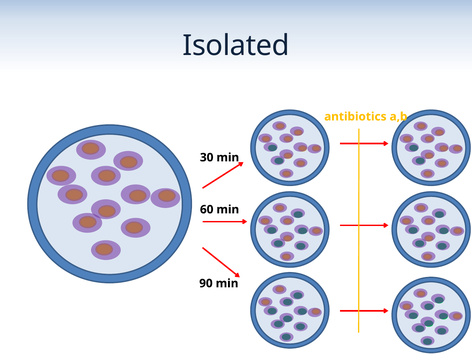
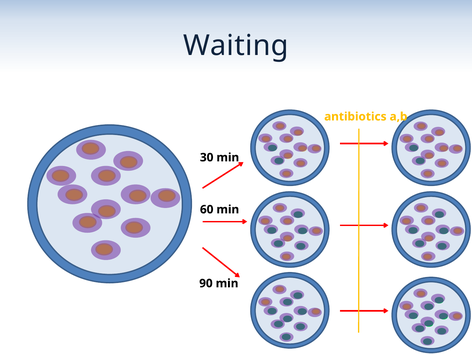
Isolated: Isolated -> Waiting
